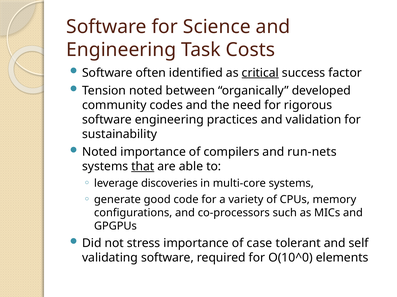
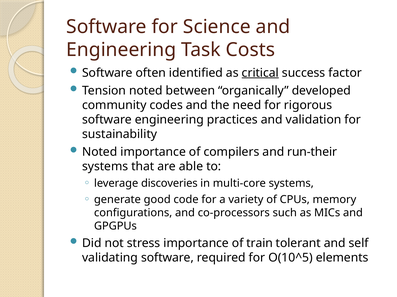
run-nets: run-nets -> run-their
that underline: present -> none
case: case -> train
O(10^0: O(10^0 -> O(10^5
